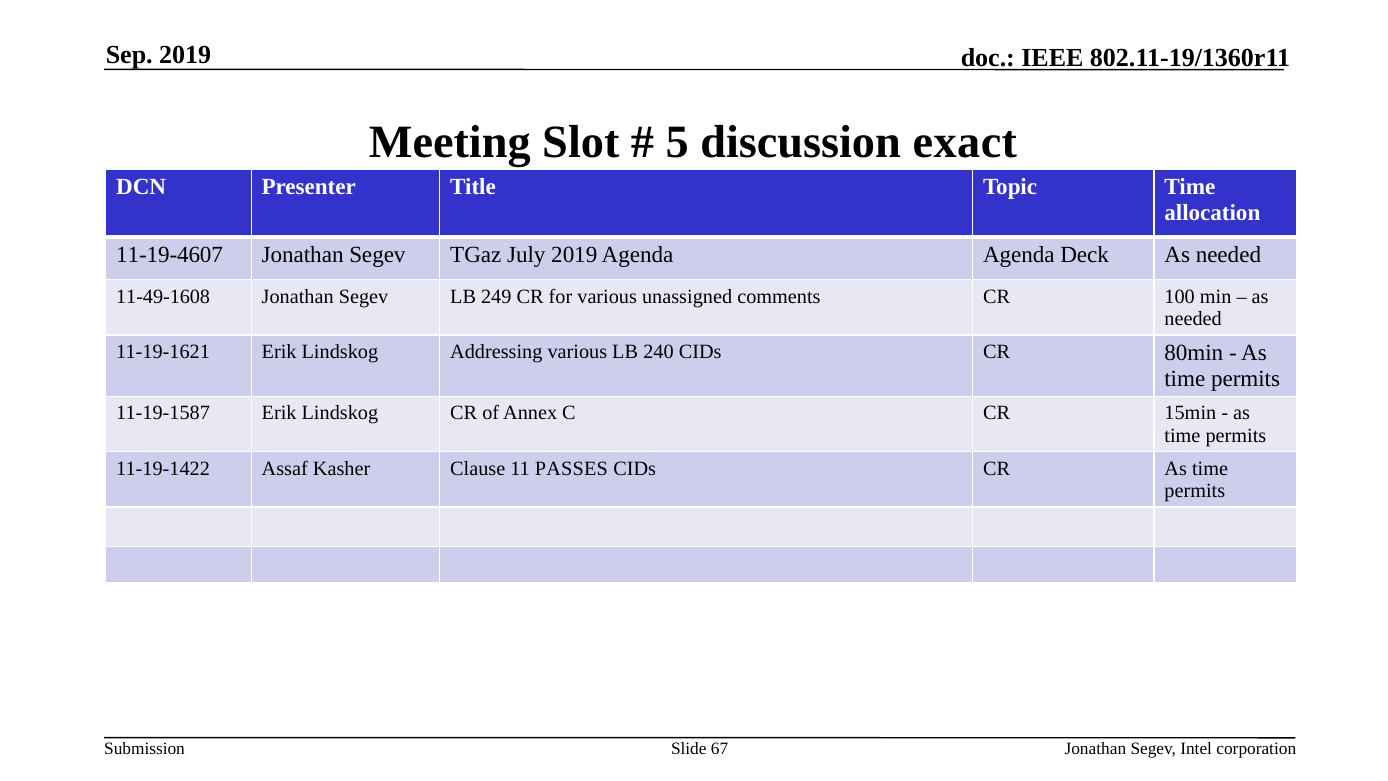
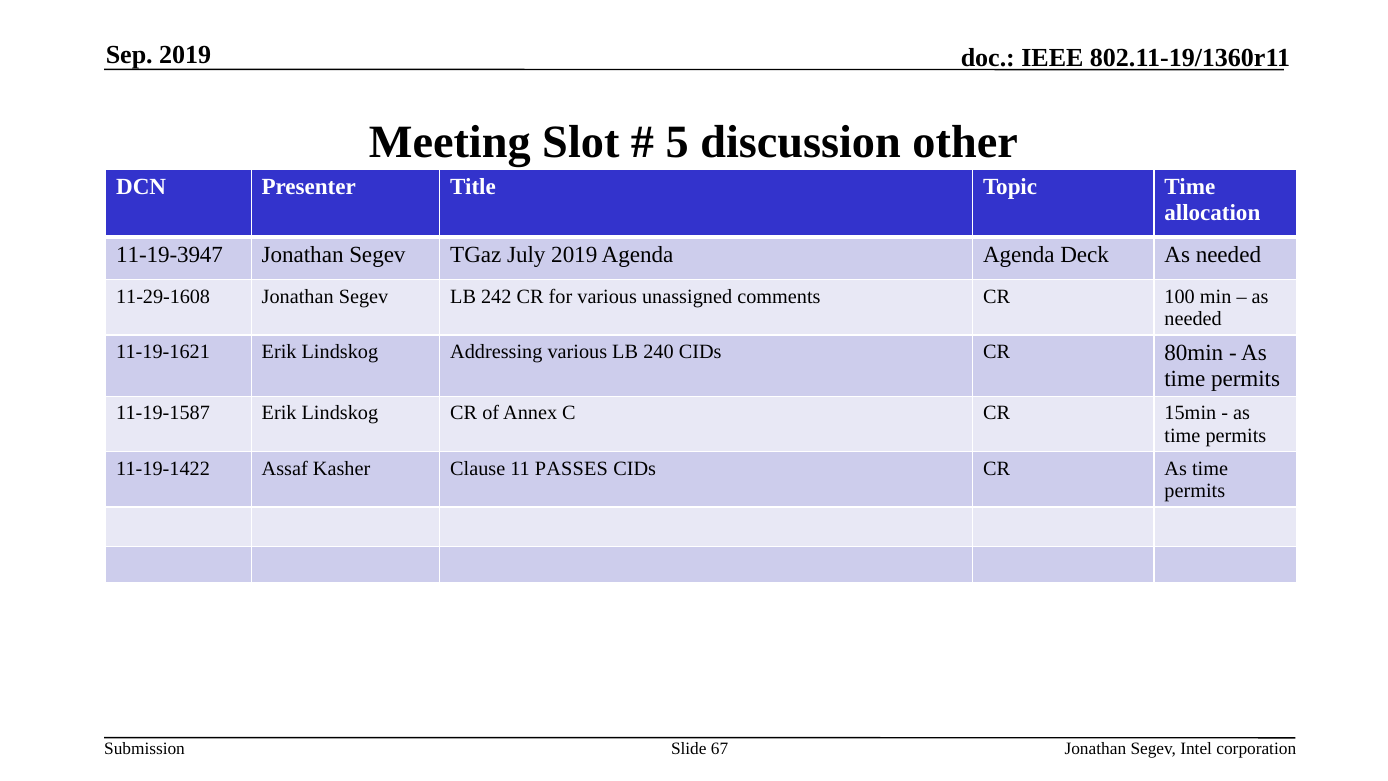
exact: exact -> other
11-19-4607: 11-19-4607 -> 11-19-3947
11-49-1608: 11-49-1608 -> 11-29-1608
249: 249 -> 242
